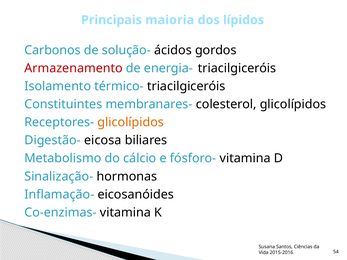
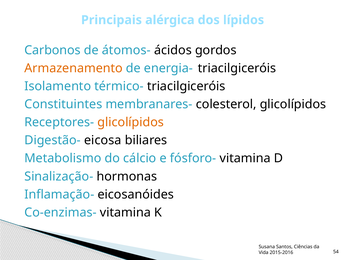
maioria: maioria -> alérgica
solução-: solução- -> átomos-
Armazenamento colour: red -> orange
